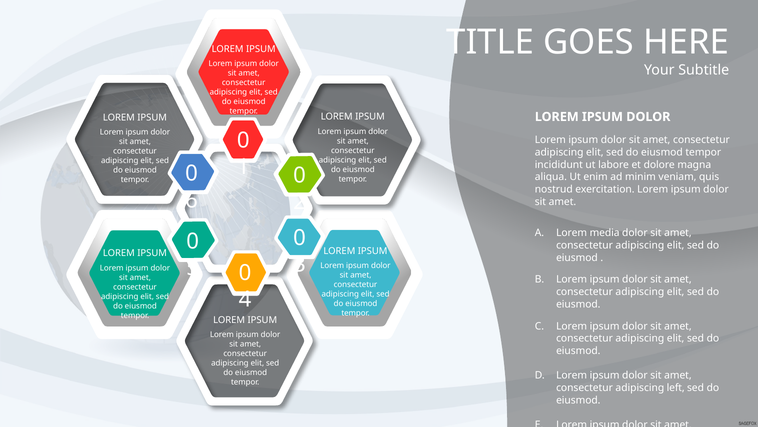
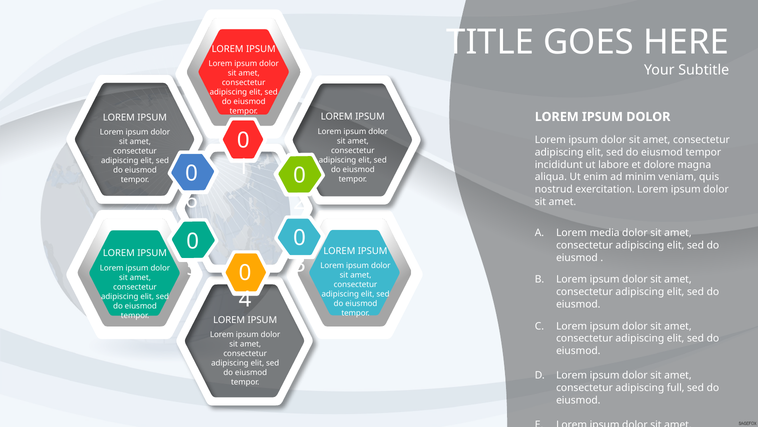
left: left -> full
